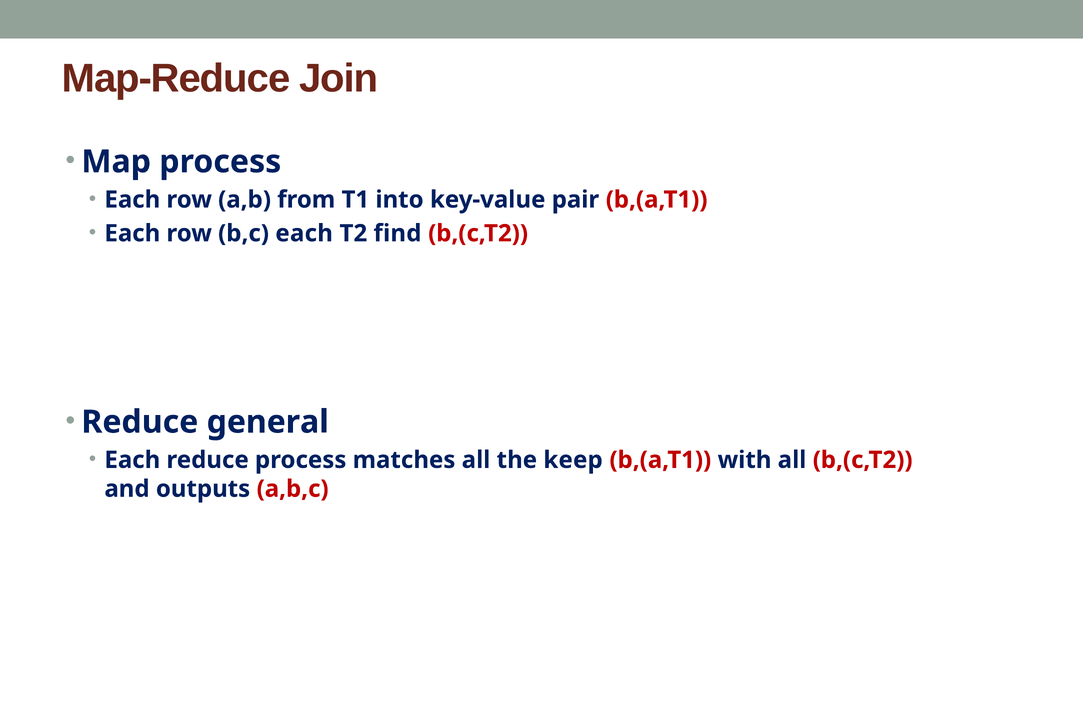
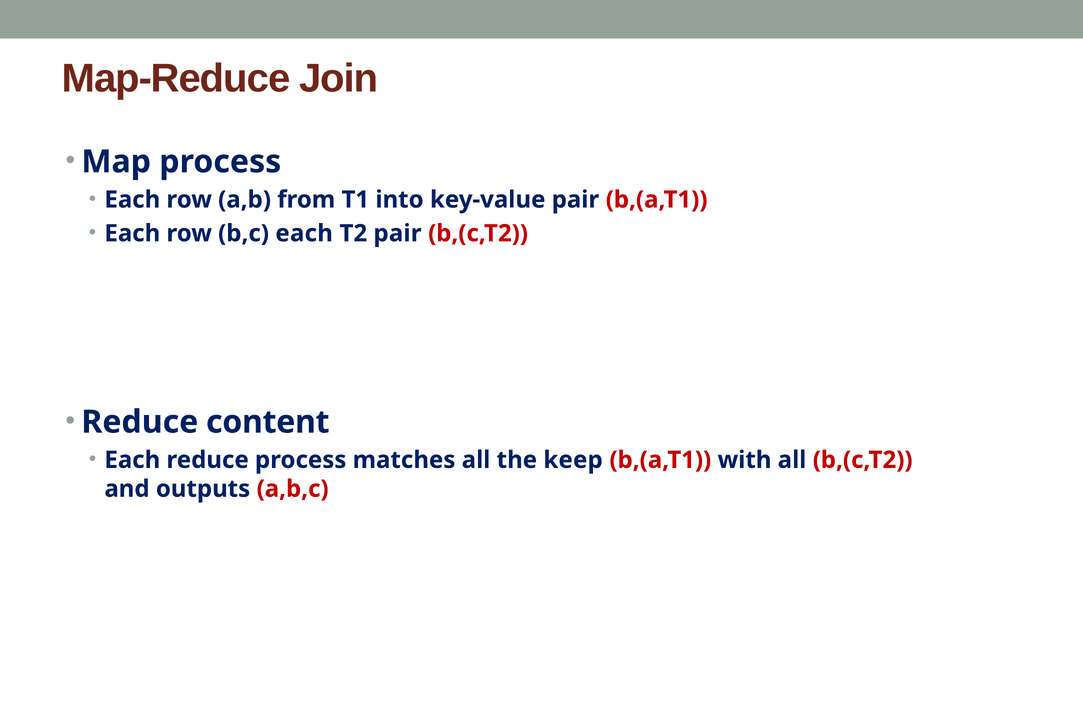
T2 find: find -> pair
general: general -> content
